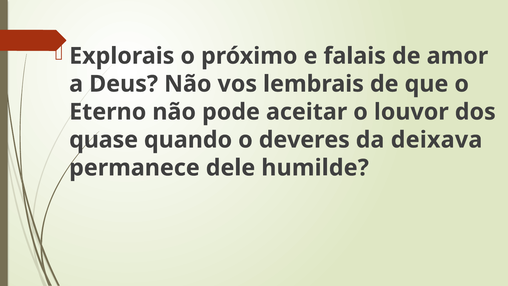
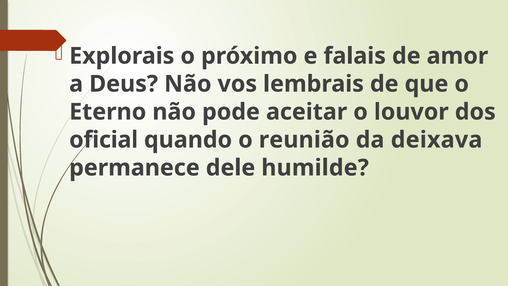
quase: quase -> oficial
deveres: deveres -> reunião
